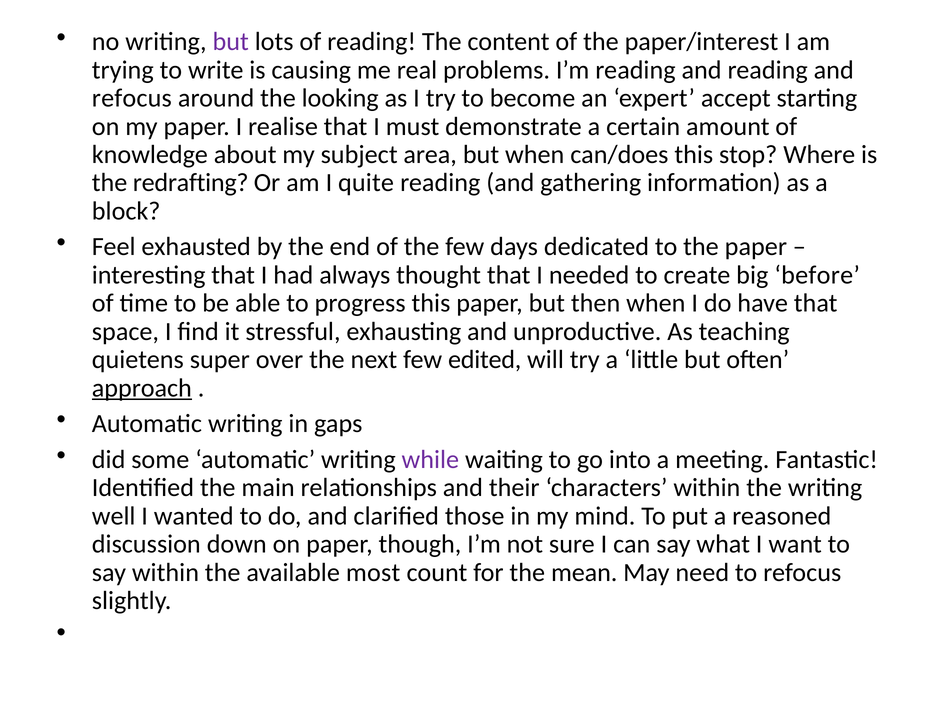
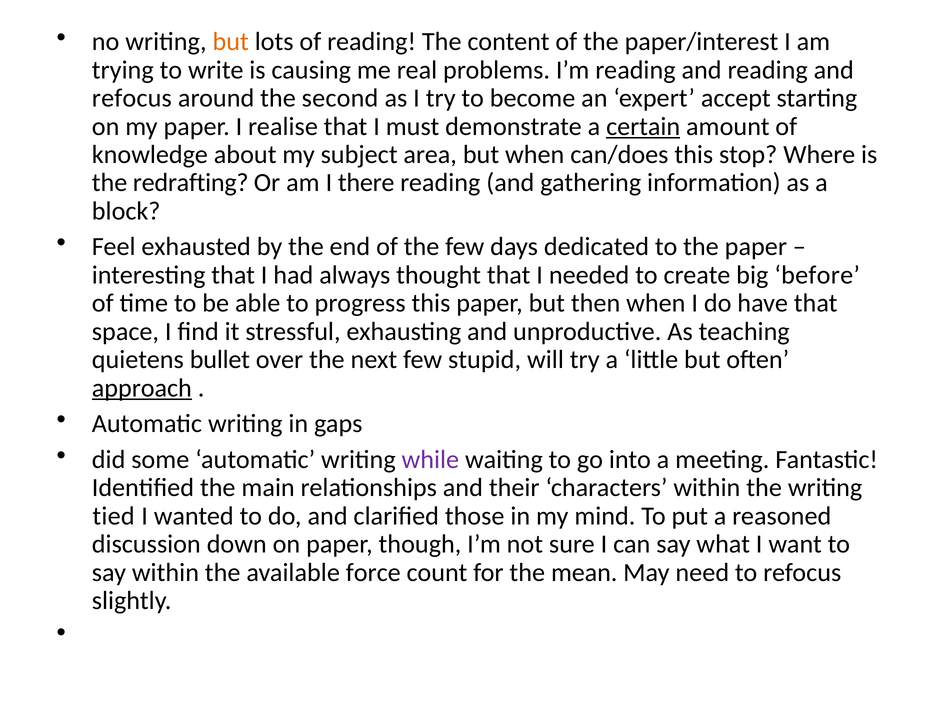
but at (231, 42) colour: purple -> orange
looking: looking -> second
certain underline: none -> present
quite: quite -> there
super: super -> bullet
edited: edited -> stupid
well: well -> tied
most: most -> force
